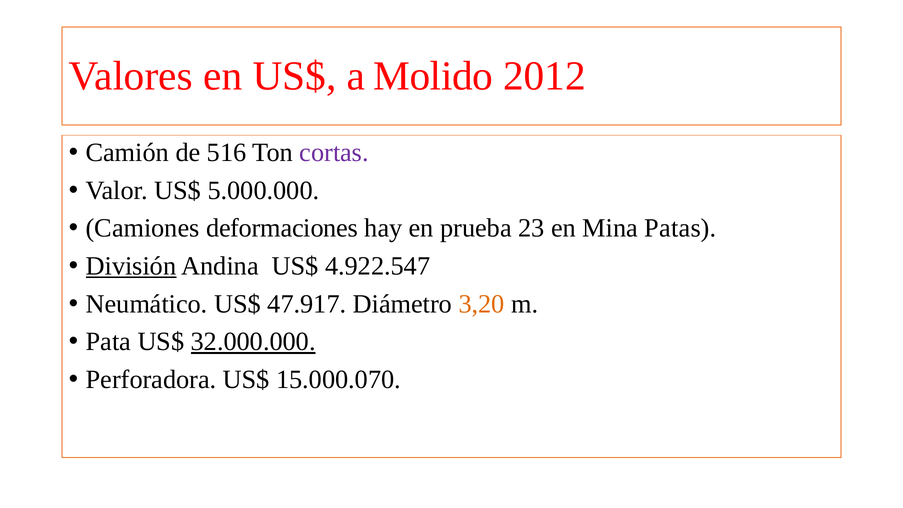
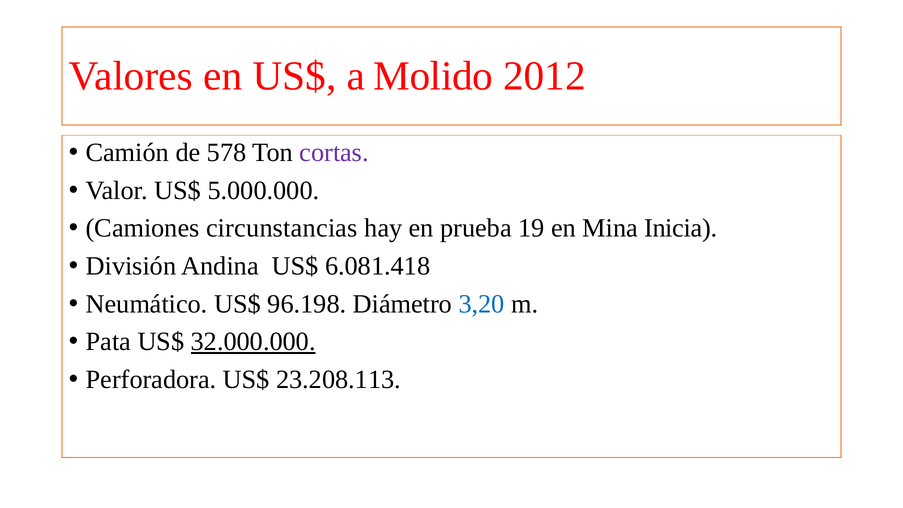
516: 516 -> 578
deformaciones: deformaciones -> circunstancias
23: 23 -> 19
Patas: Patas -> Inicia
División underline: present -> none
4.922.547: 4.922.547 -> 6.081.418
47.917: 47.917 -> 96.198
3,20 colour: orange -> blue
15.000.070: 15.000.070 -> 23.208.113
